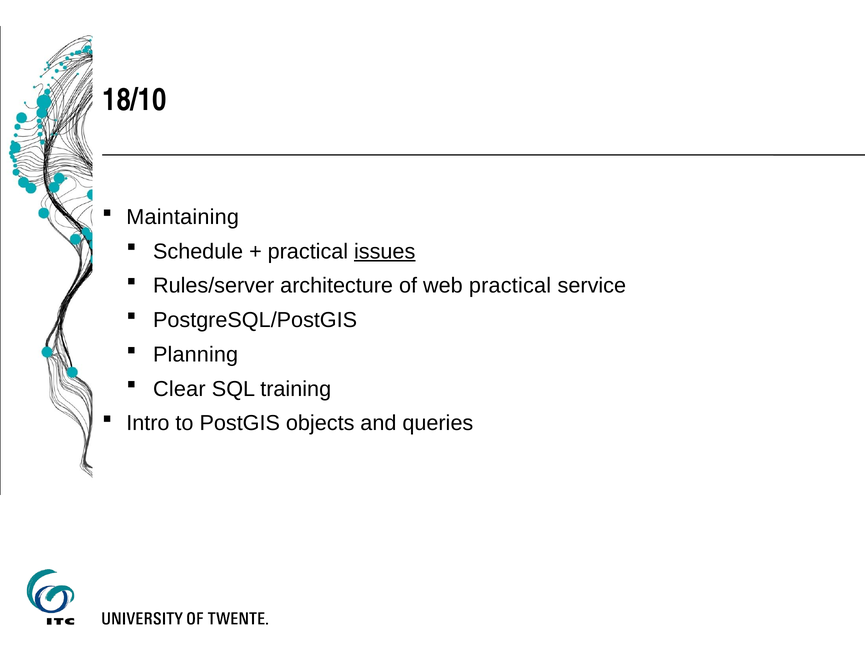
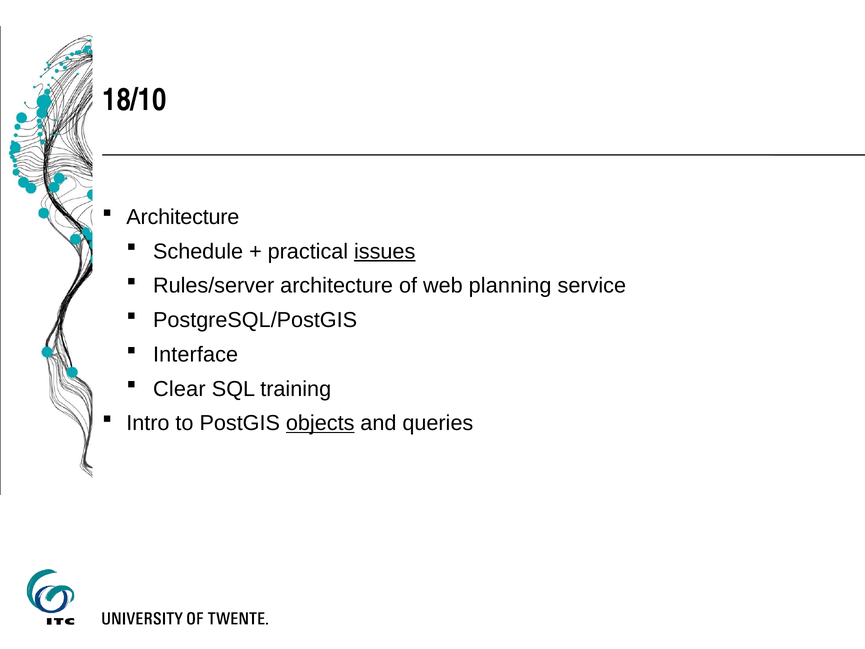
Maintaining at (183, 217): Maintaining -> Architecture
web practical: practical -> planning
Planning: Planning -> Interface
objects underline: none -> present
